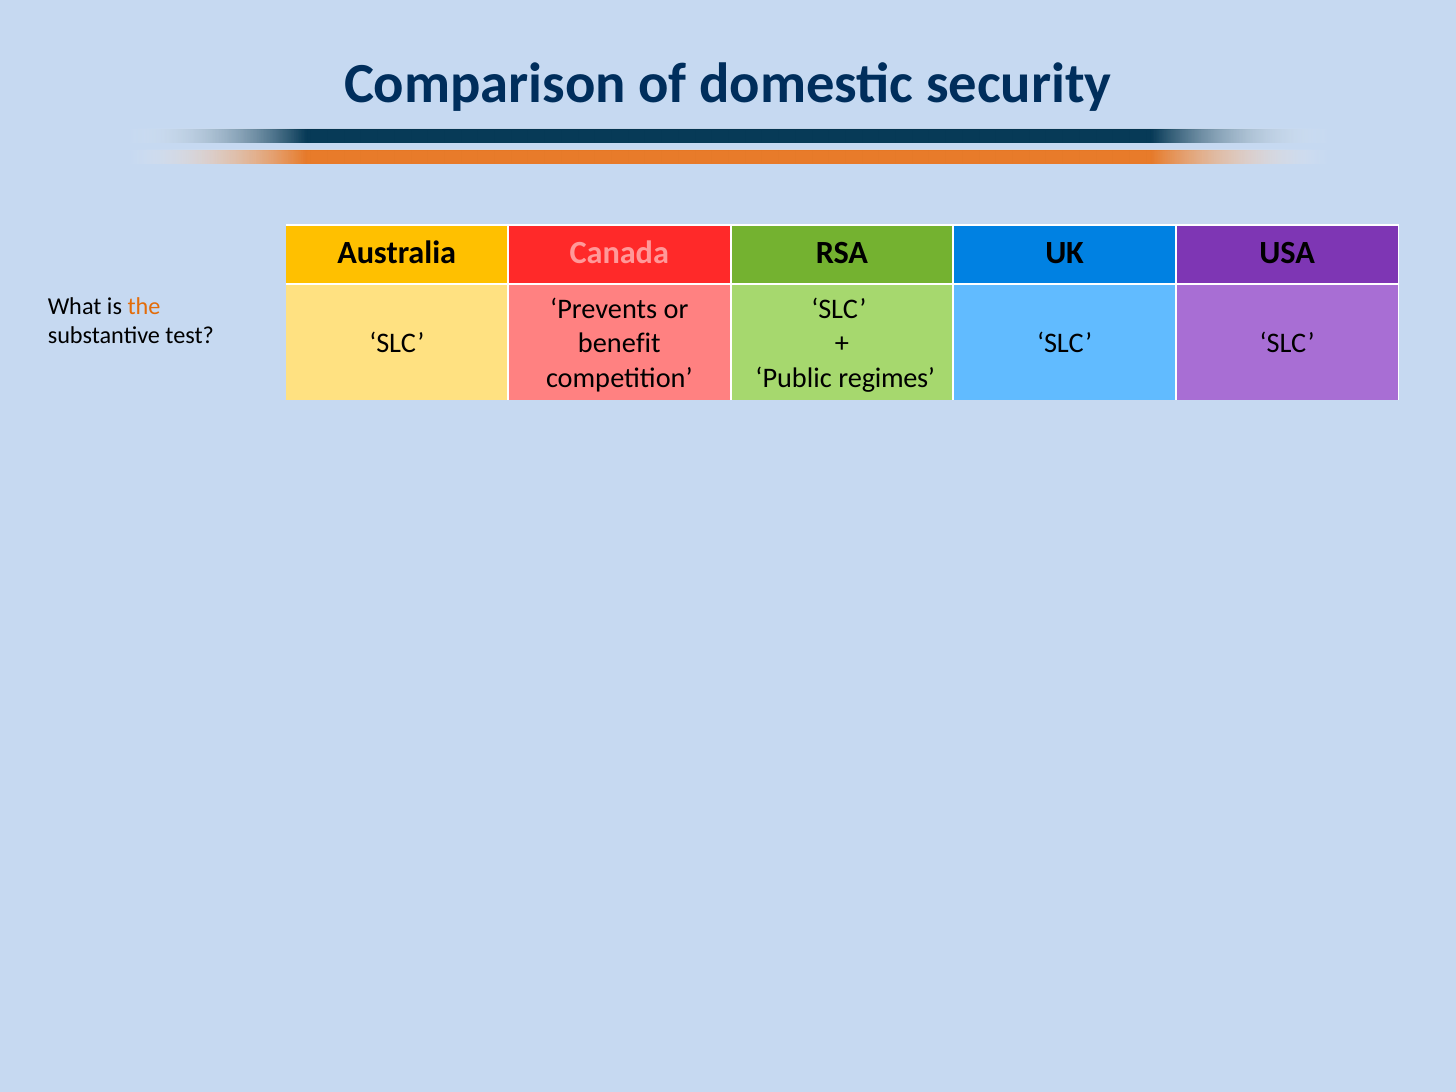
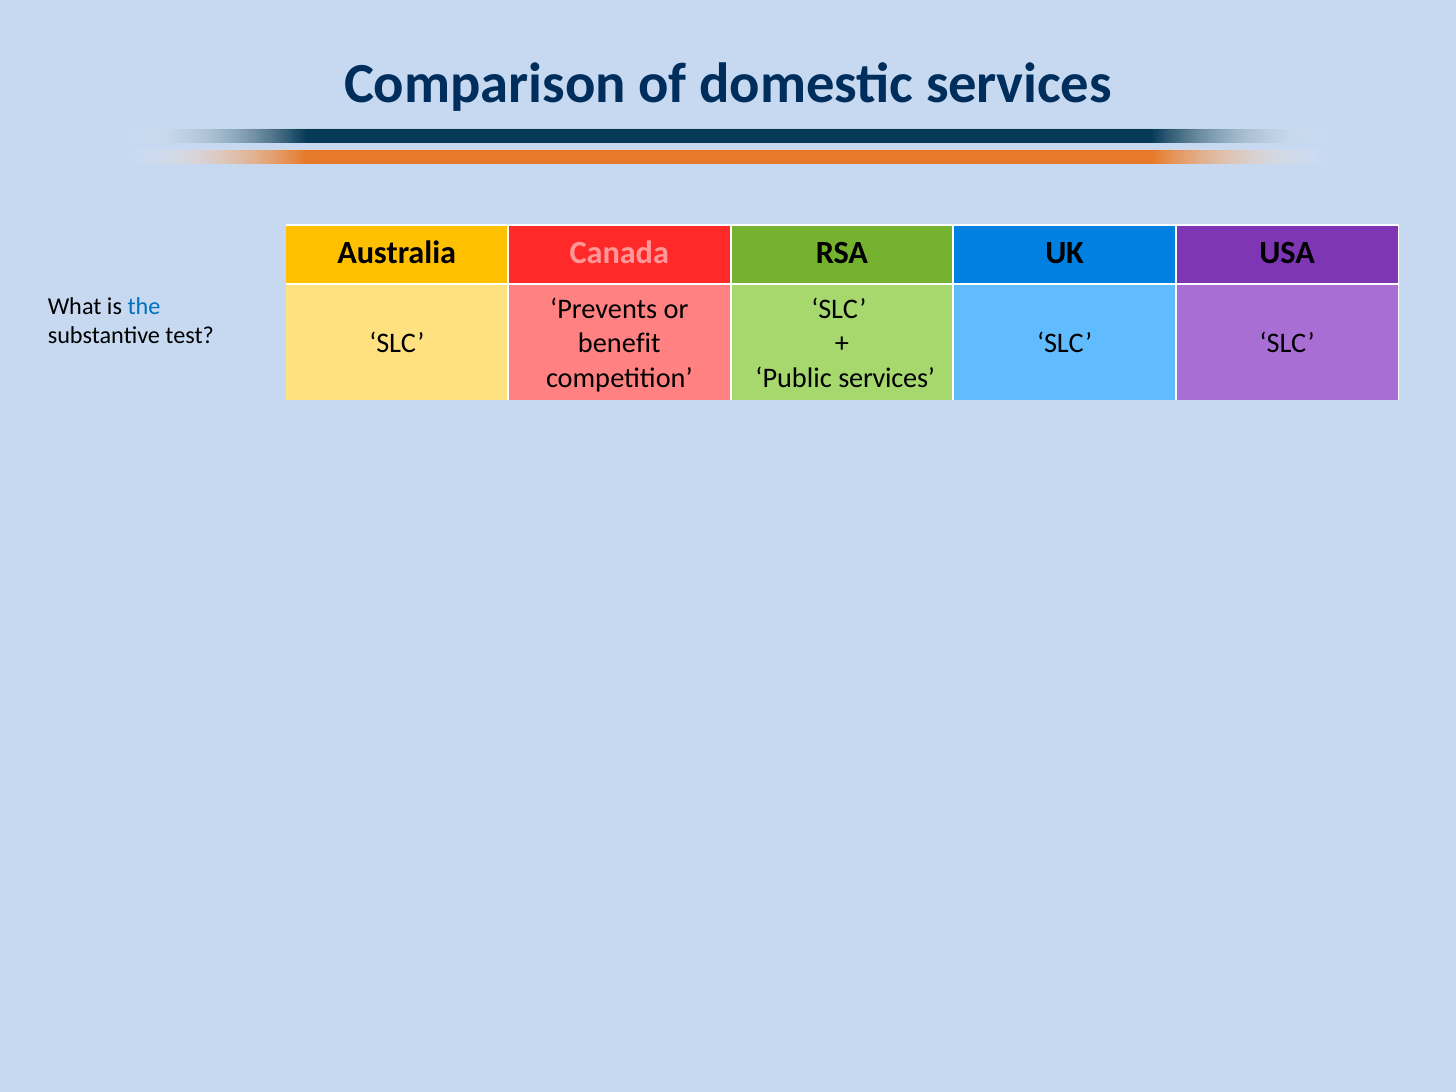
domestic security: security -> services
the at (144, 306) colour: orange -> blue
Public regimes: regimes -> services
